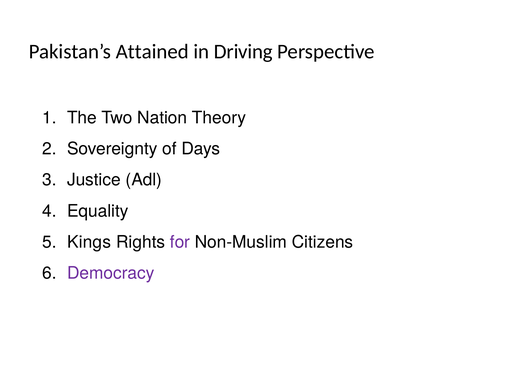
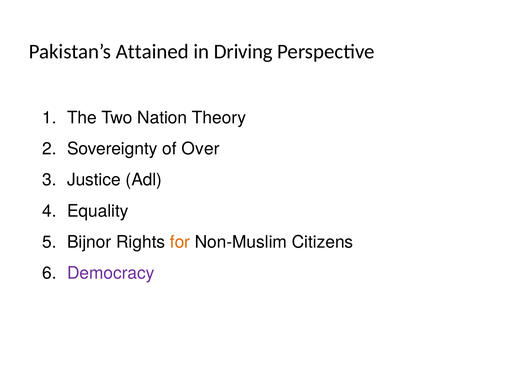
Days: Days -> Over
Kings: Kings -> Bijnor
for colour: purple -> orange
